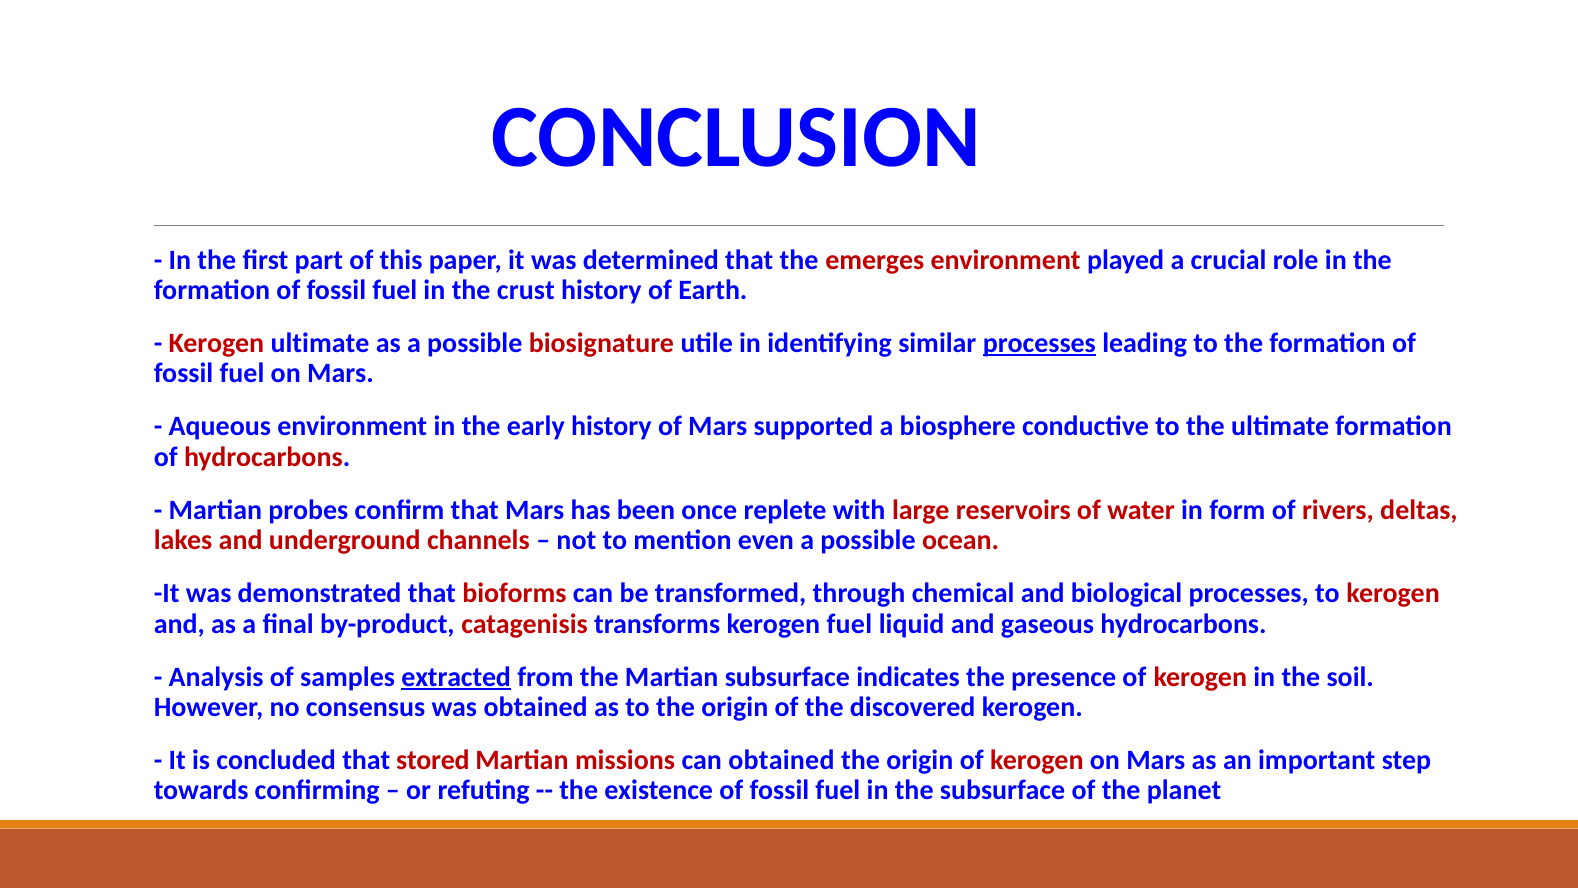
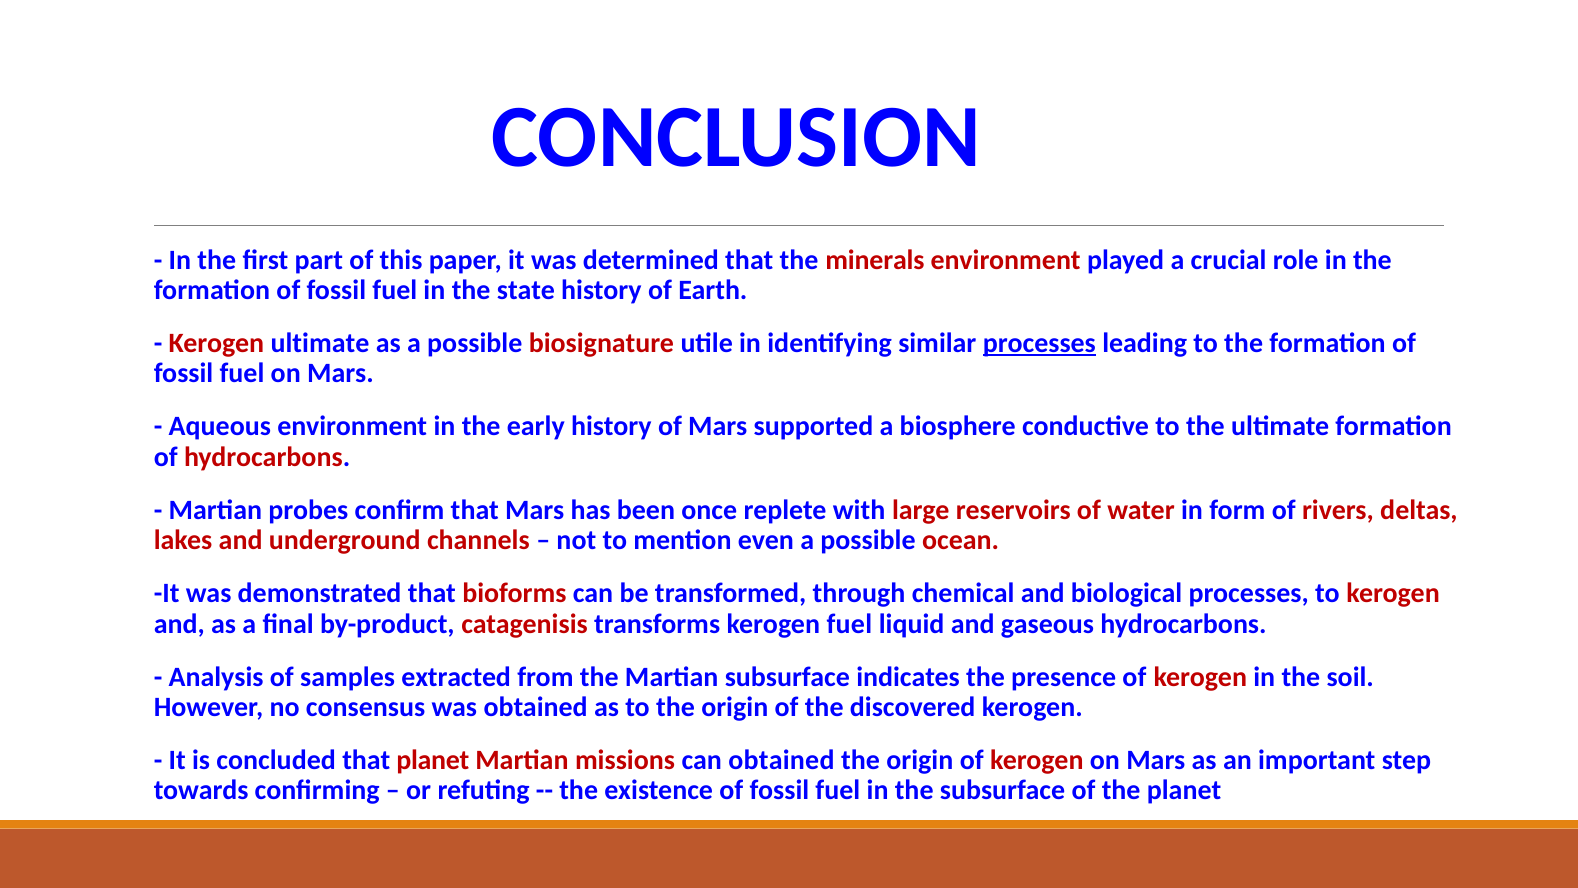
emerges: emerges -> minerals
crust: crust -> state
extracted underline: present -> none
that stored: stored -> planet
